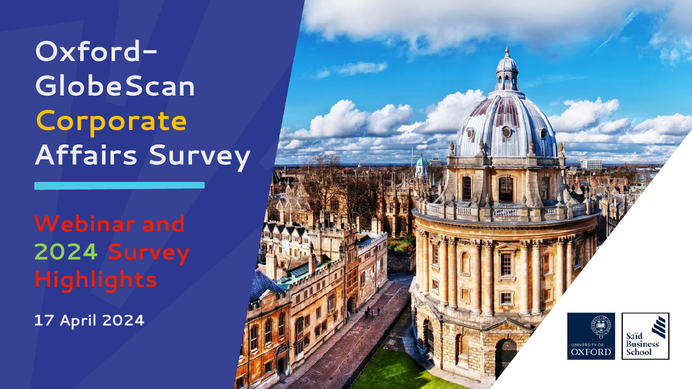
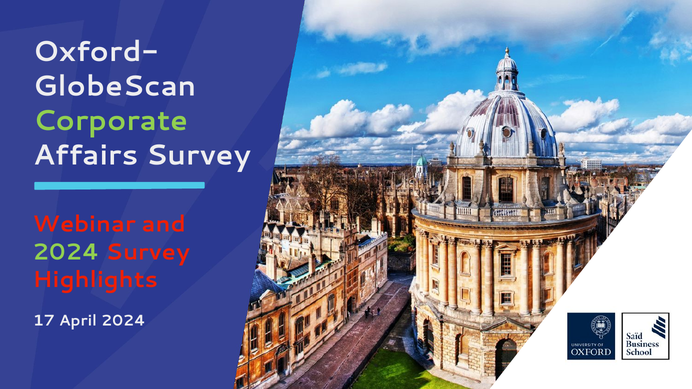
Corporate colour: yellow -> light green
